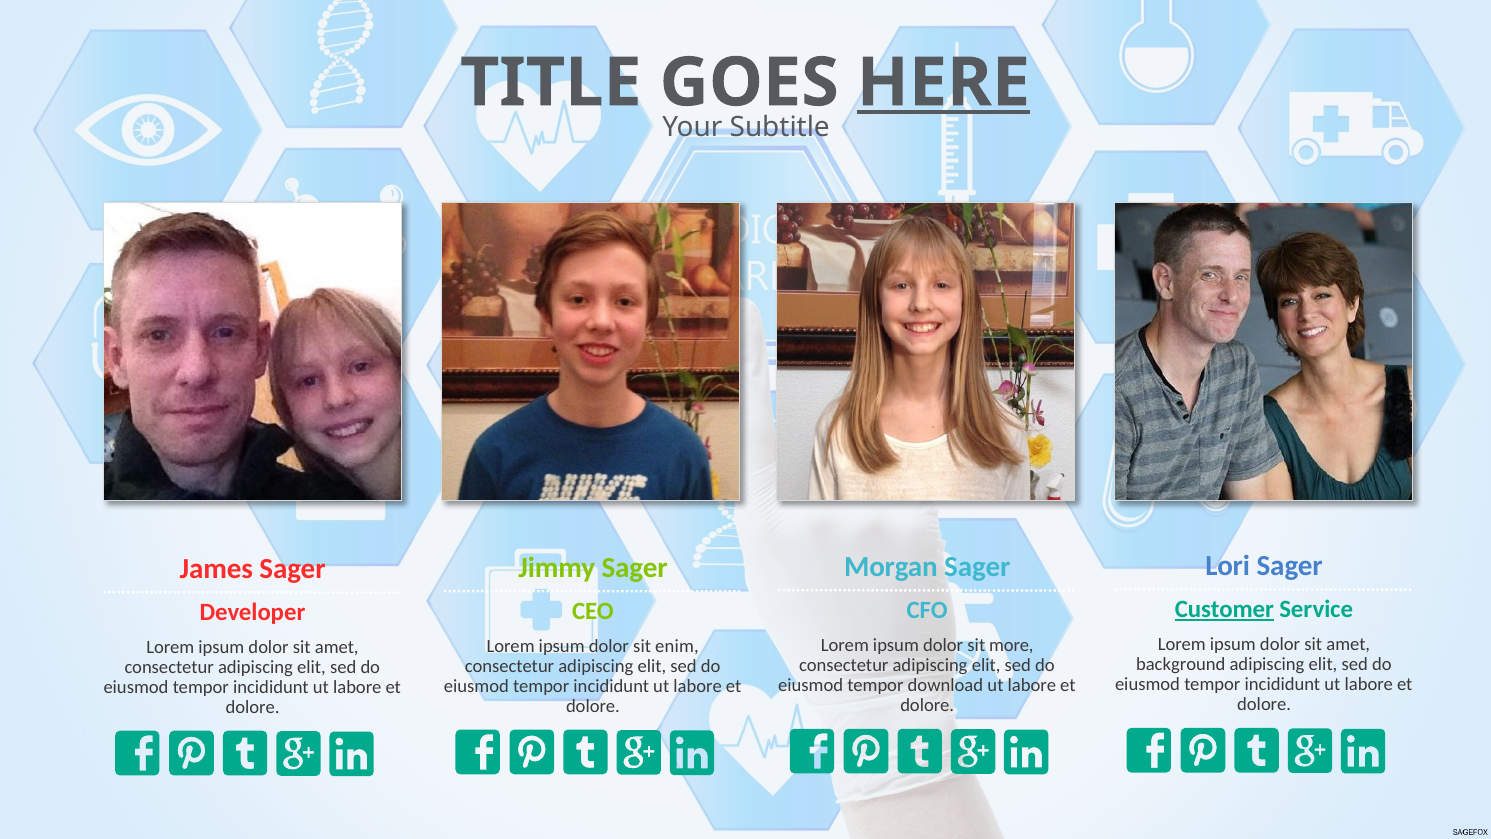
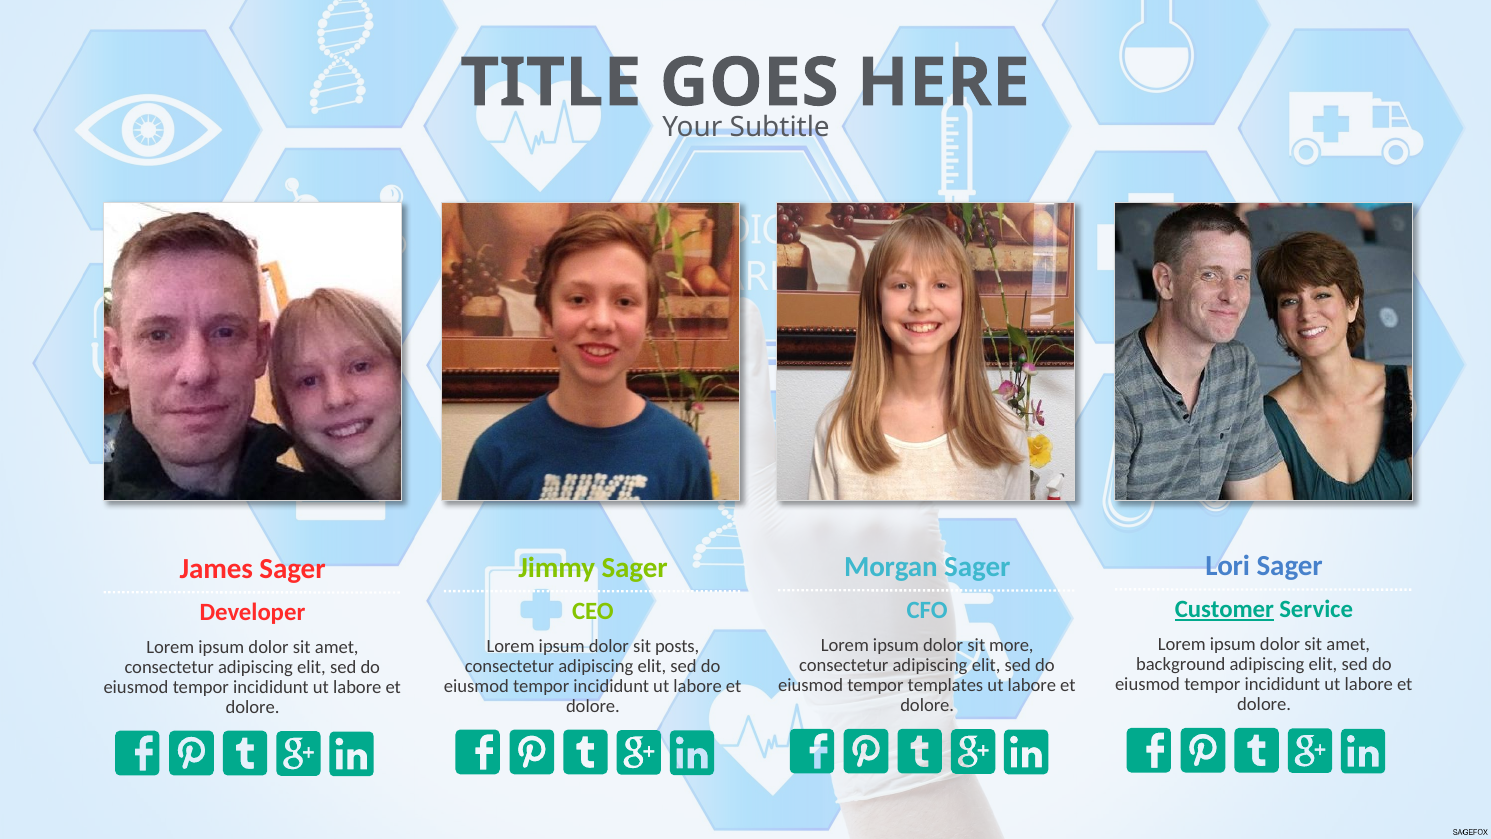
HERE underline: present -> none
enim: enim -> posts
download: download -> templates
